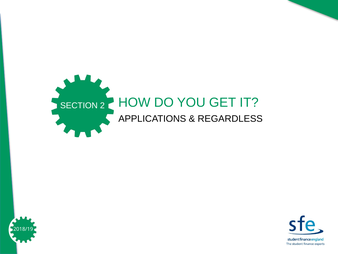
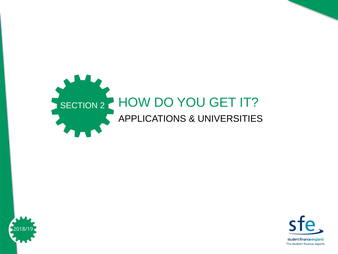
REGARDLESS: REGARDLESS -> UNIVERSITIES
